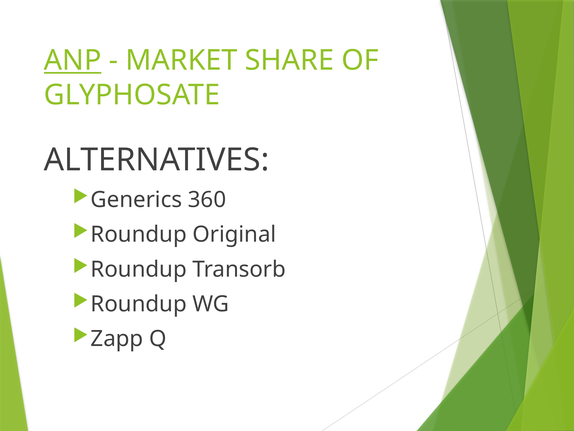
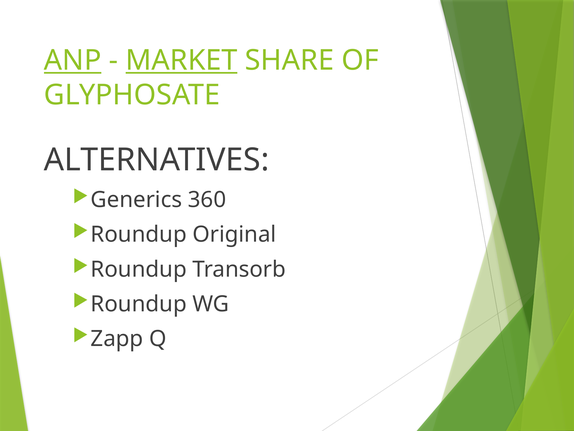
MARKET underline: none -> present
